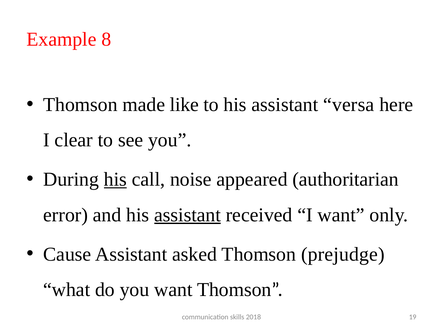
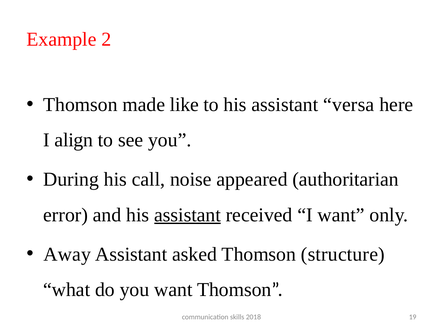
8: 8 -> 2
clear: clear -> align
his at (115, 180) underline: present -> none
Cause: Cause -> Away
prejudge: prejudge -> structure
